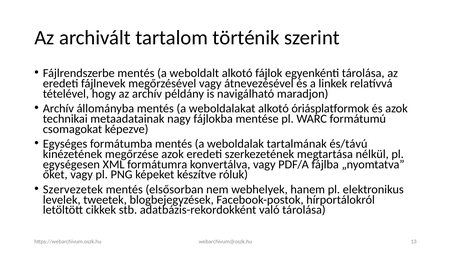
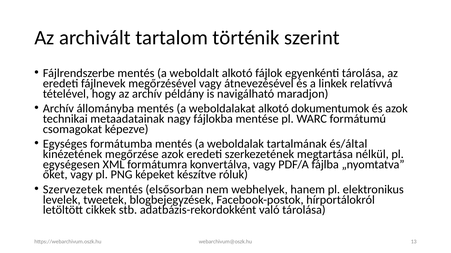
óriásplatformok: óriásplatformok -> dokumentumok
és/távú: és/távú -> és/által
